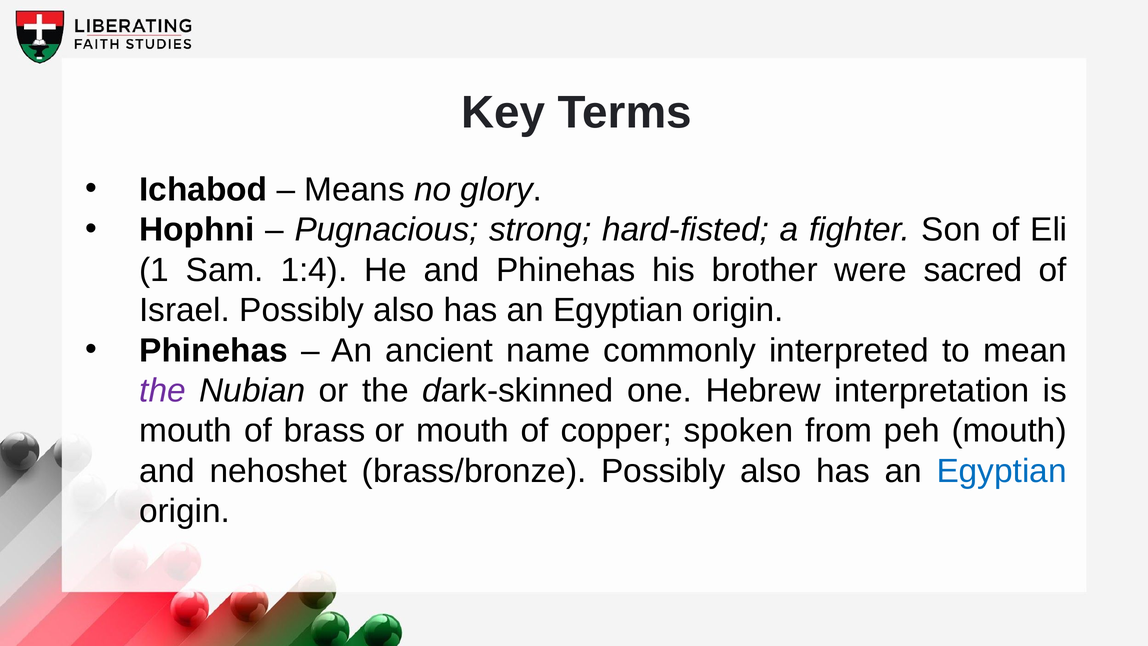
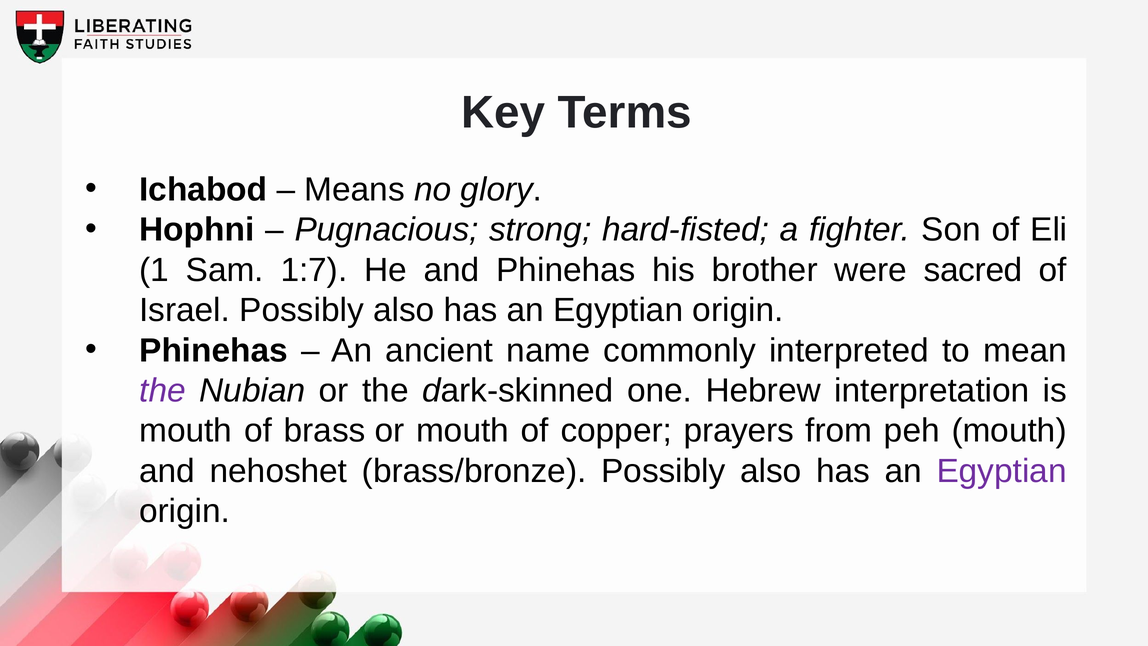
1:4: 1:4 -> 1:7
spoken: spoken -> prayers
Egyptian at (1002, 471) colour: blue -> purple
